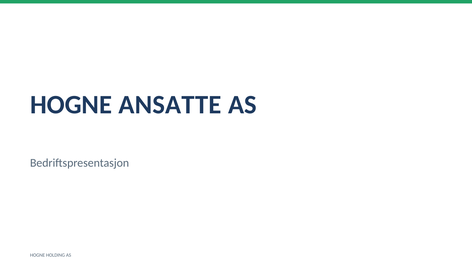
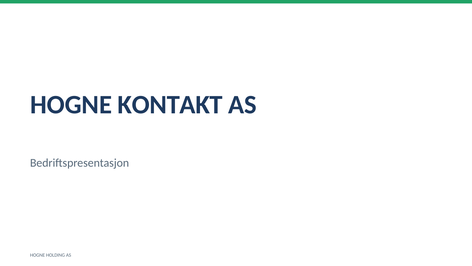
ANSATTE: ANSATTE -> KONTAKT
